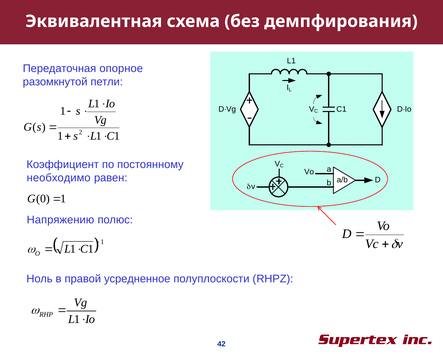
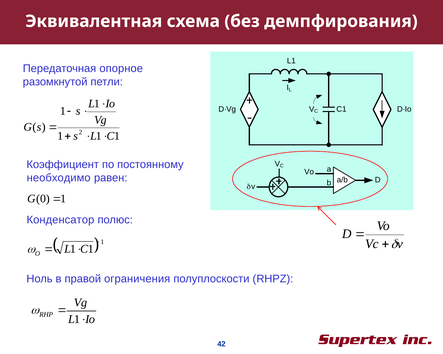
Напряжению: Напряжению -> Конденсатор
усредненное: усредненное -> ограничения
